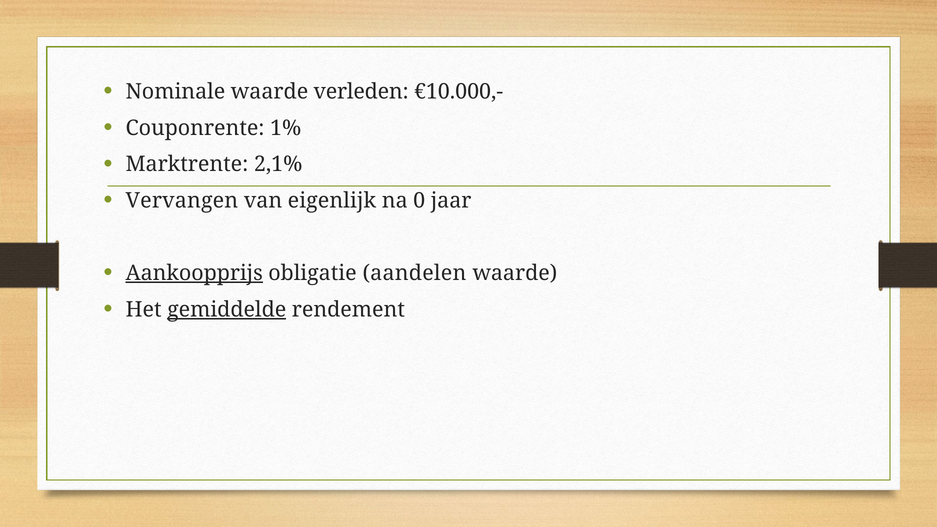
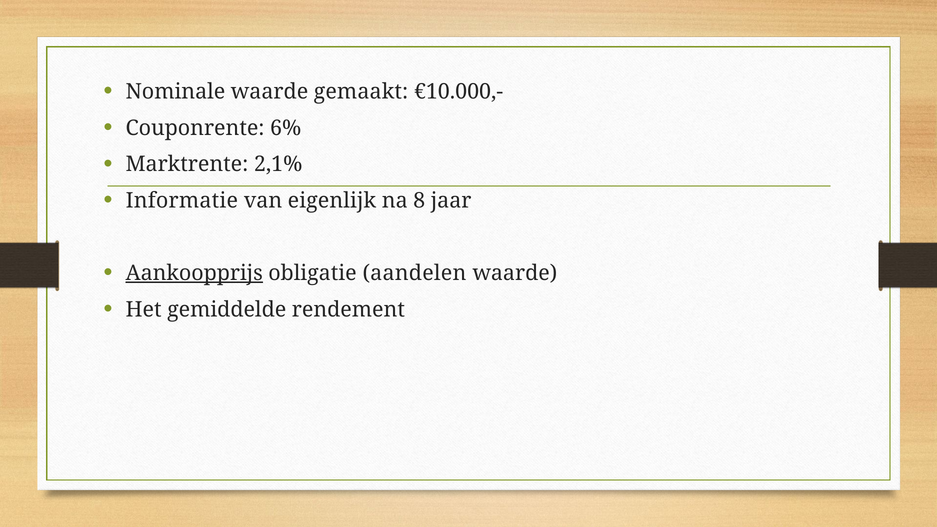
verleden: verleden -> gemaakt
1%: 1% -> 6%
Vervangen: Vervangen -> Informatie
0: 0 -> 8
gemiddelde underline: present -> none
